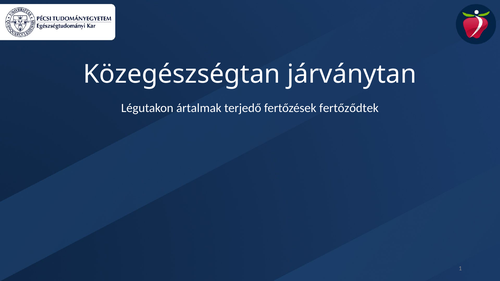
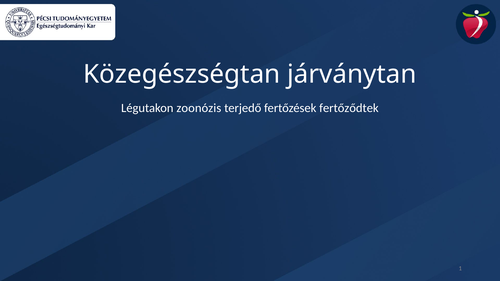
ártalmak: ártalmak -> zoonózis
